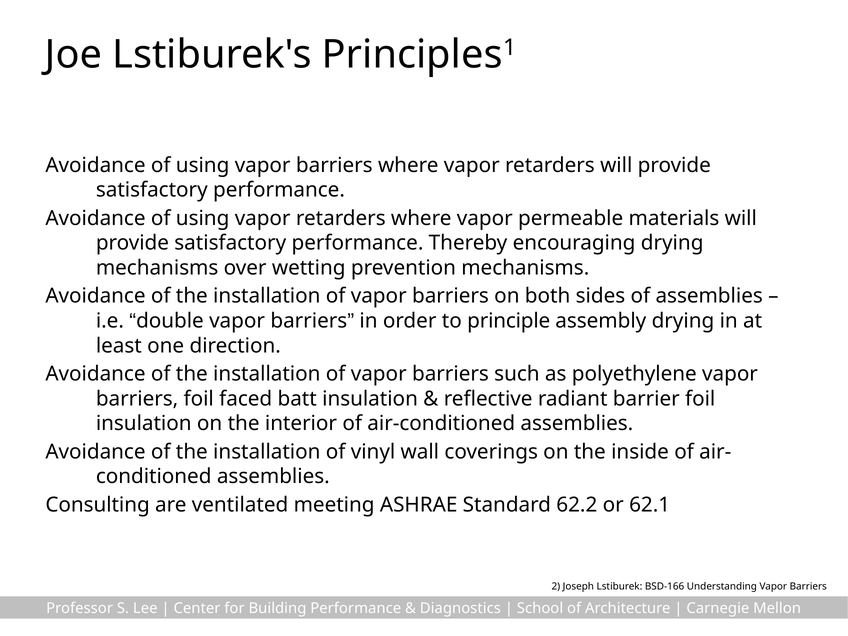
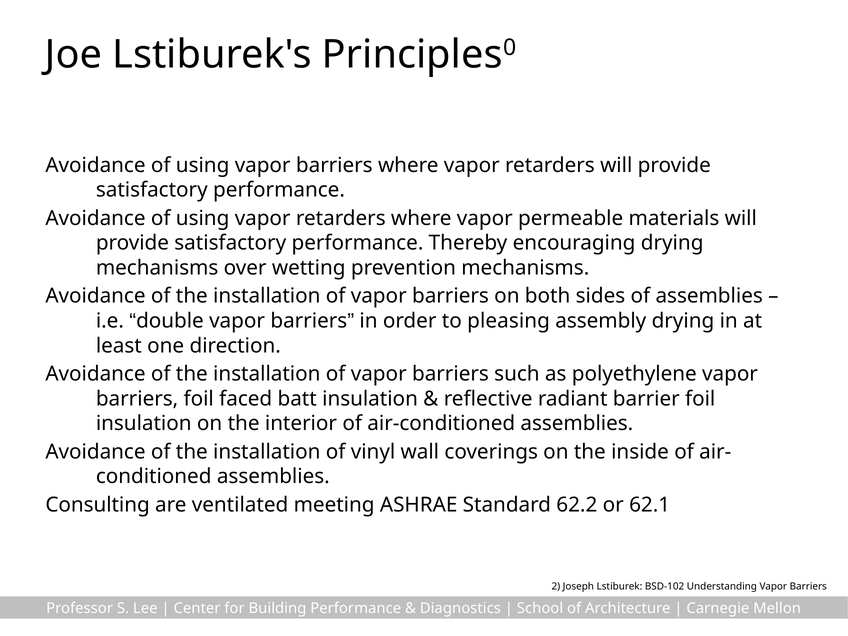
1: 1 -> 0
principle: principle -> pleasing
BSD-166: BSD-166 -> BSD-102
